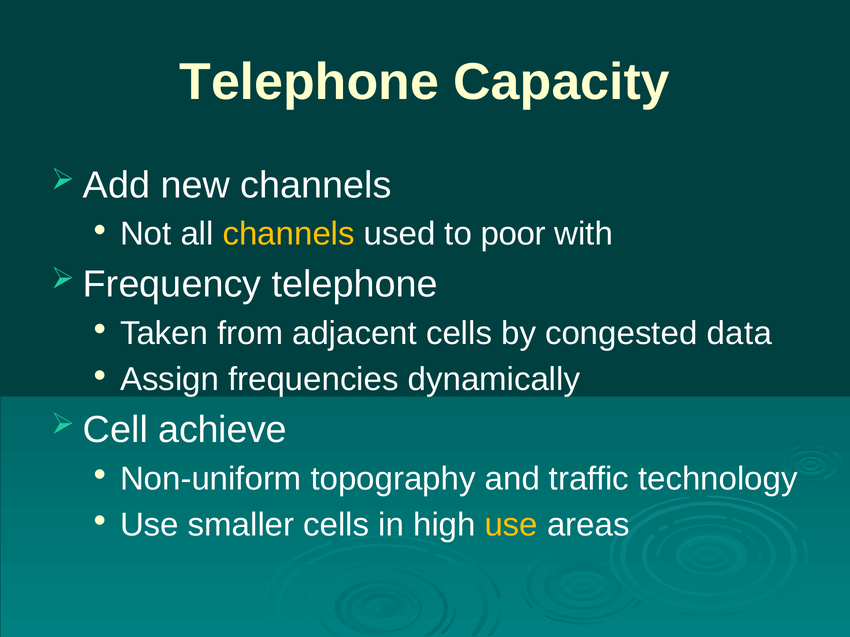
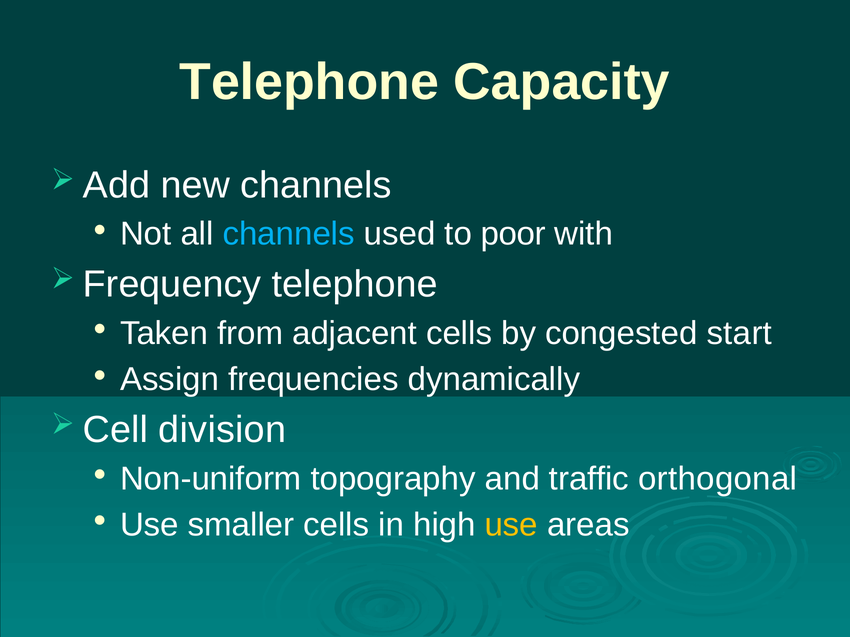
channels at (289, 234) colour: yellow -> light blue
data: data -> start
achieve: achieve -> division
technology: technology -> orthogonal
